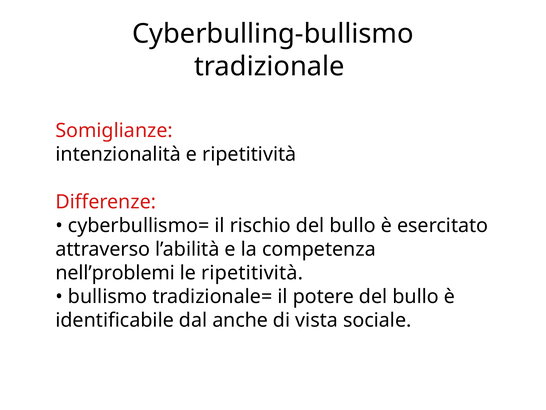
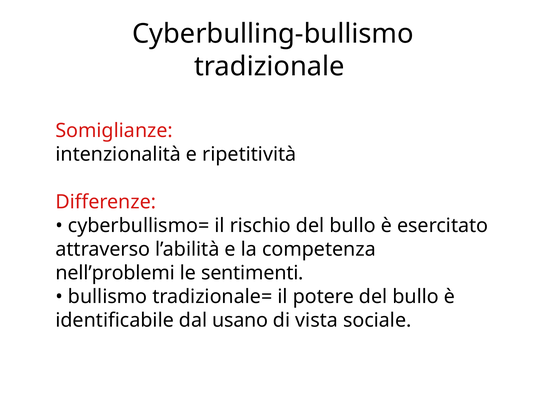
le ripetitività: ripetitività -> sentimenti
anche: anche -> usano
